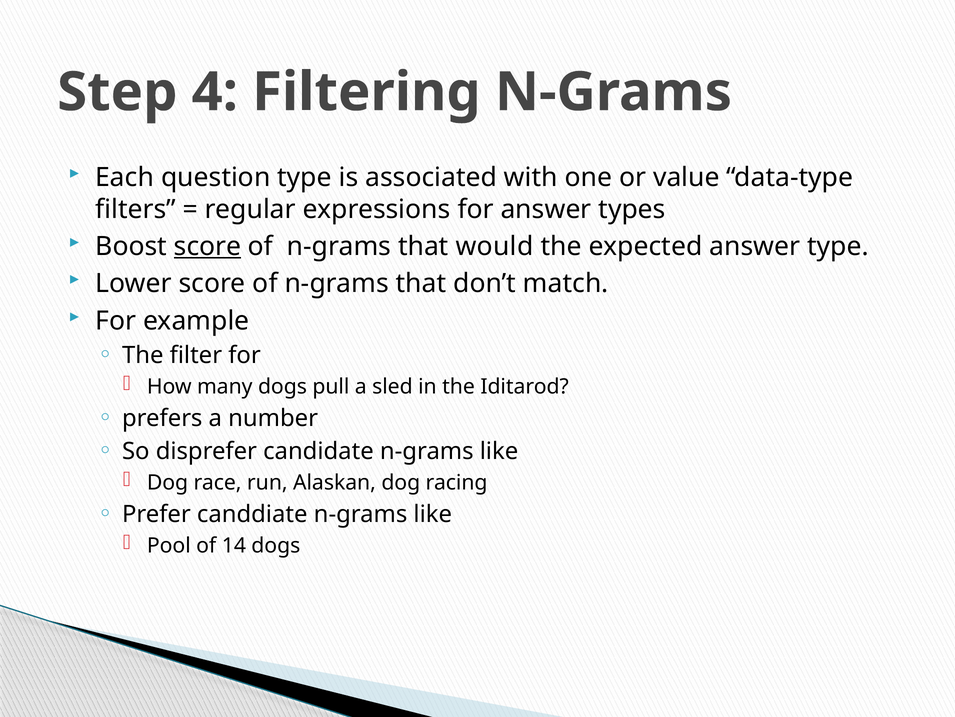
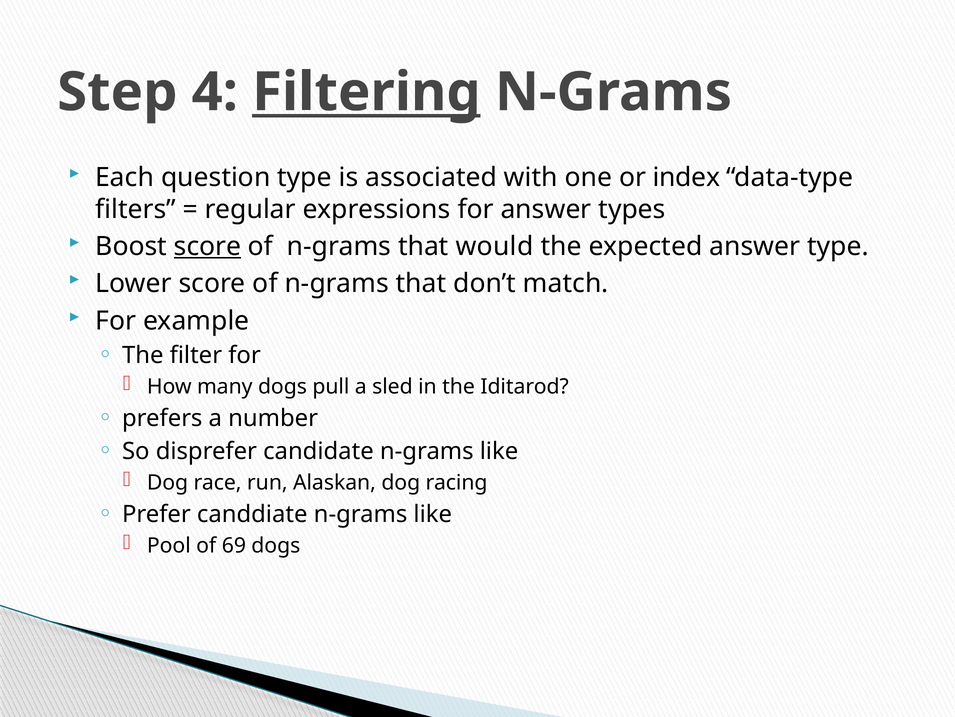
Filtering underline: none -> present
value: value -> index
14: 14 -> 69
